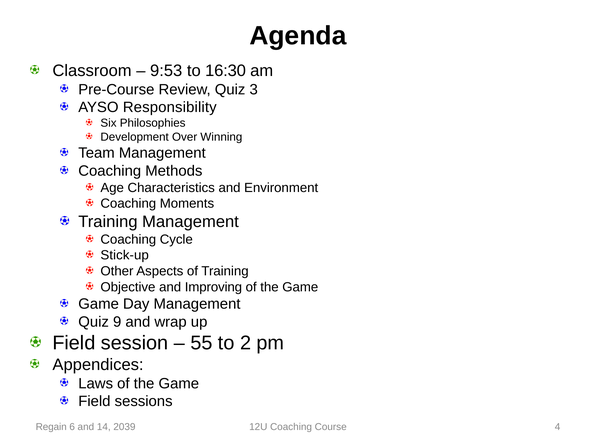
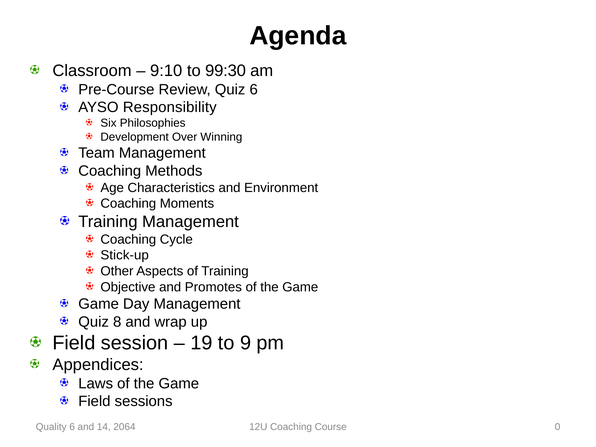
9:53: 9:53 -> 9:10
16:30: 16:30 -> 99:30
Quiz 3: 3 -> 6
Improving: Improving -> Promotes
9: 9 -> 8
55: 55 -> 19
2: 2 -> 9
Regain: Regain -> Quality
2039: 2039 -> 2064
4: 4 -> 0
